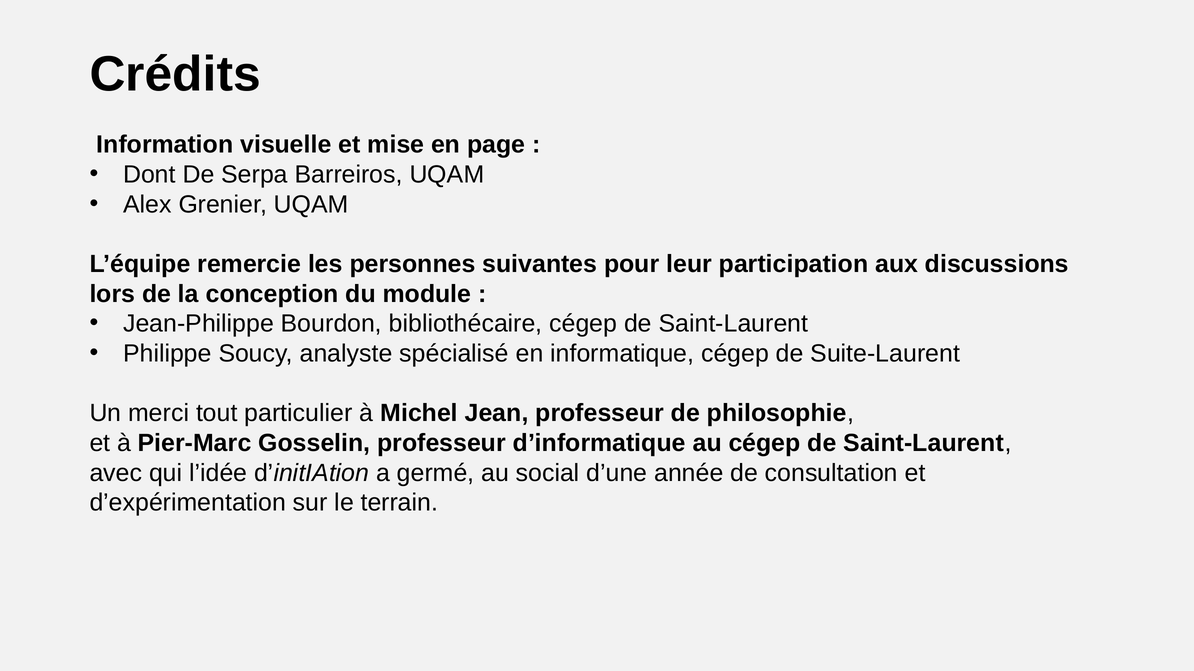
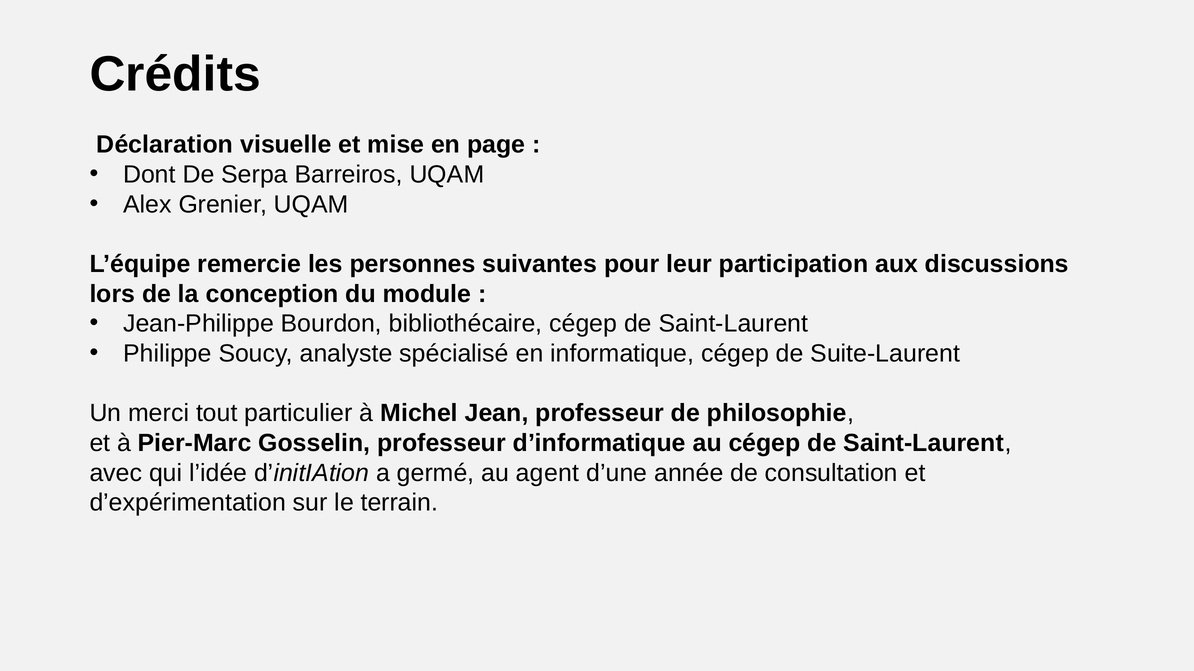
Information: Information -> Déclaration
social: social -> agent
